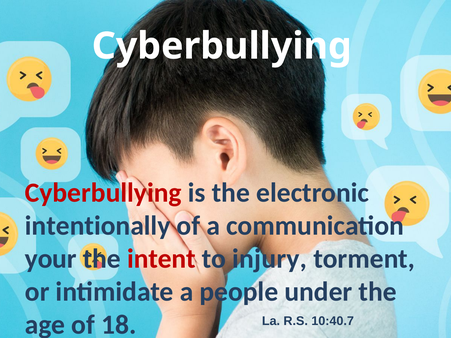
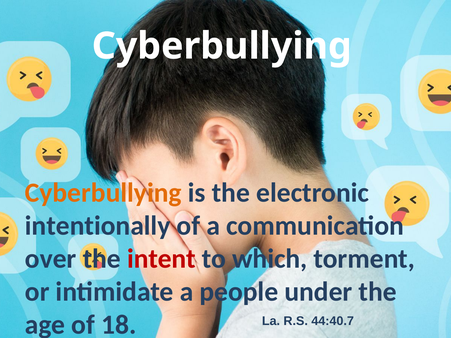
Cyberbullying at (103, 193) colour: red -> orange
your: your -> over
injury: injury -> which
10:40.7: 10:40.7 -> 44:40.7
